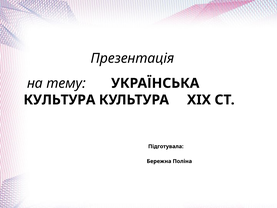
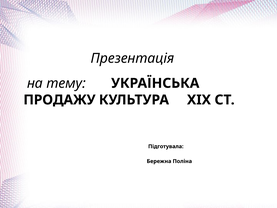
КУЛЬТУРА at (59, 100): КУЛЬТУРА -> ПРОДАЖУ
